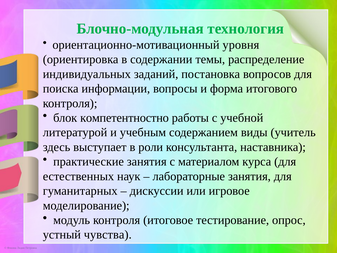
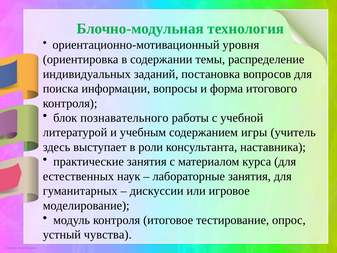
компетентностно: компетентностно -> познавательного
виды: виды -> игры
